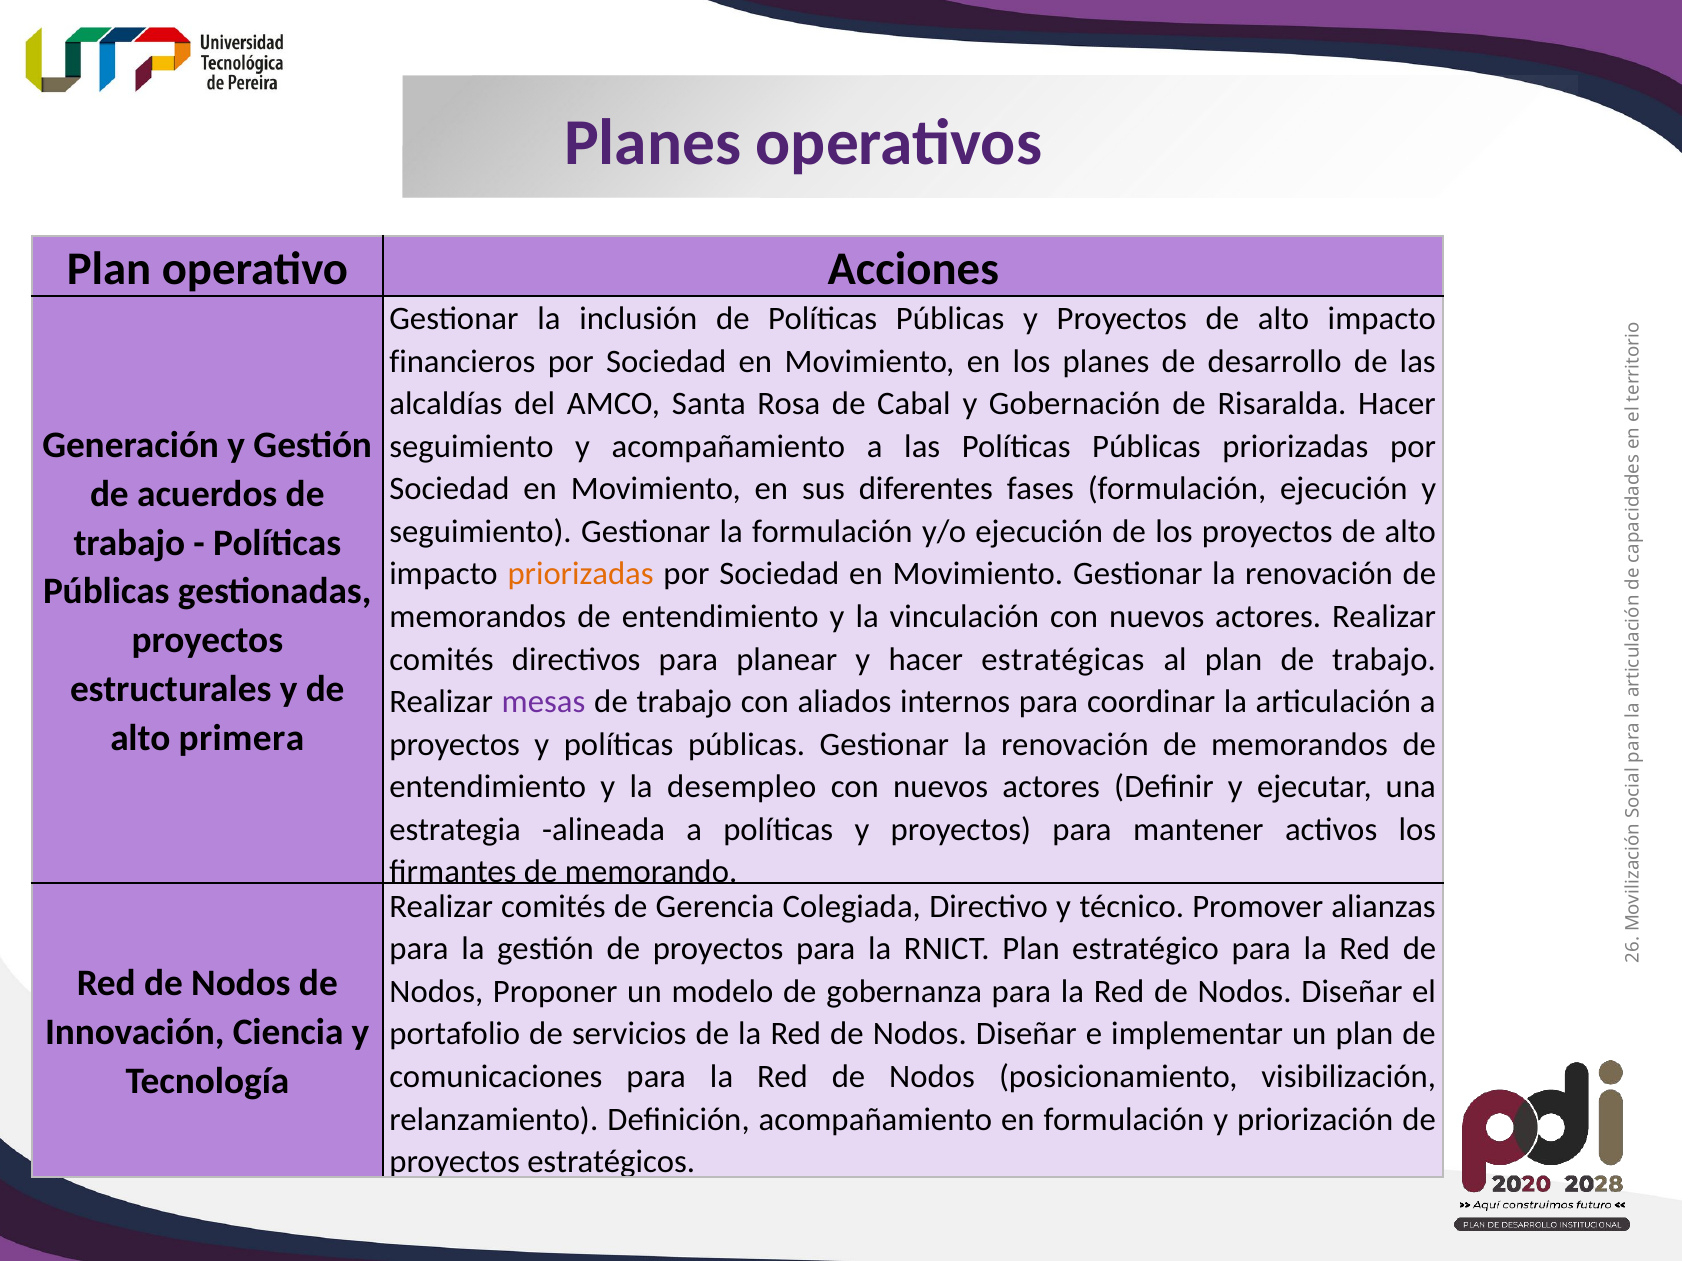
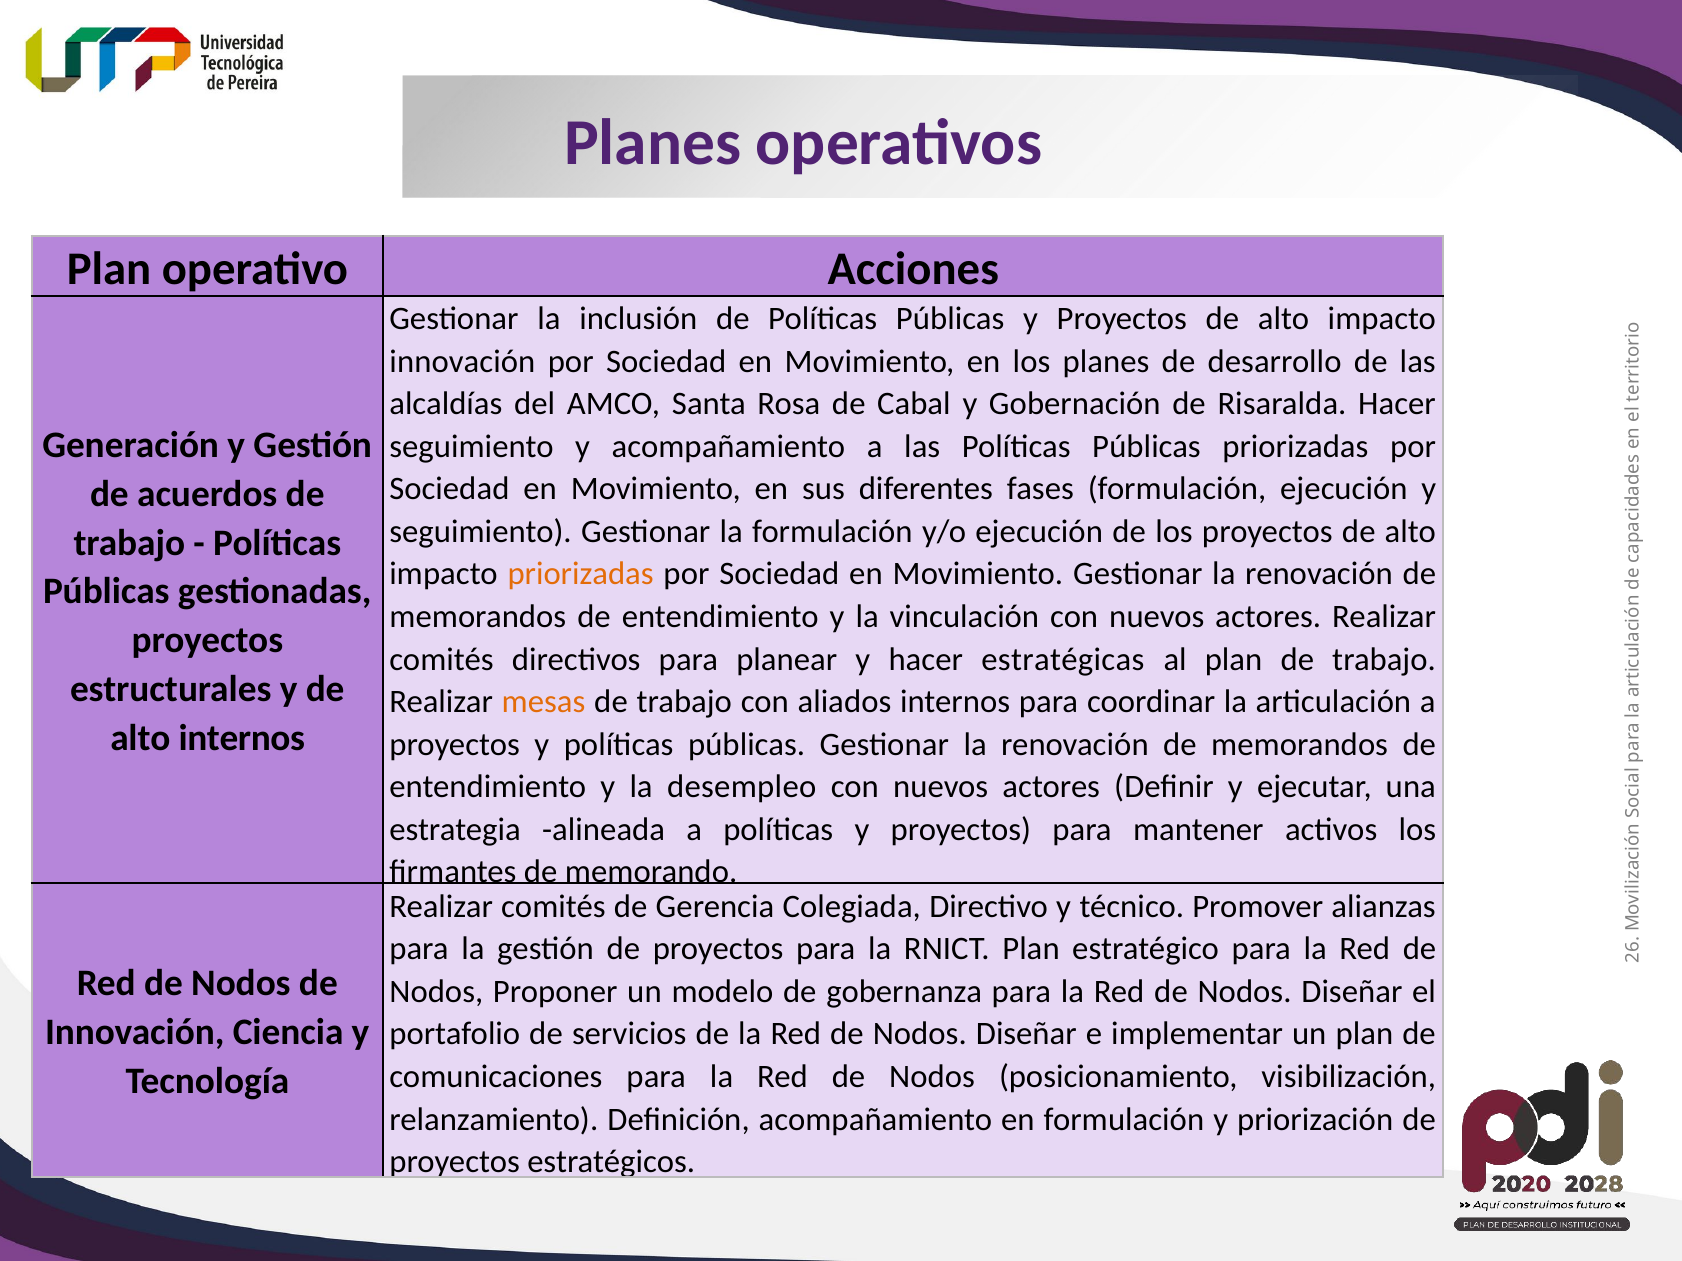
financieros at (462, 361): financieros -> innovación
mesas colour: purple -> orange
alto primera: primera -> internos
